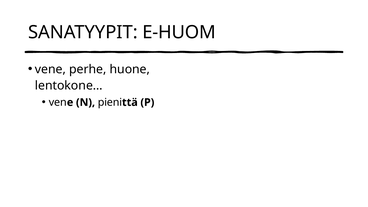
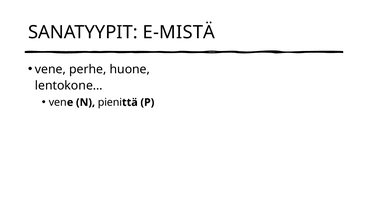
E-HUOM: E-HUOM -> E-MISTÄ
